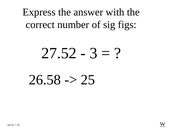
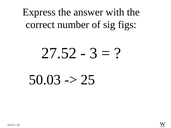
26.58: 26.58 -> 50.03
